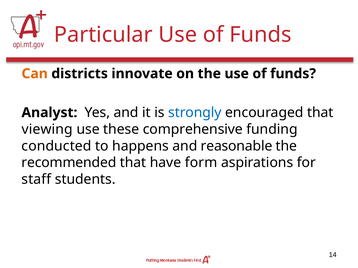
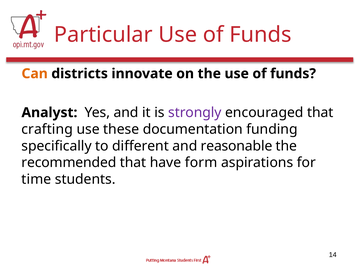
strongly colour: blue -> purple
viewing: viewing -> crafting
comprehensive: comprehensive -> documentation
conducted: conducted -> specifically
happens: happens -> different
staff: staff -> time
